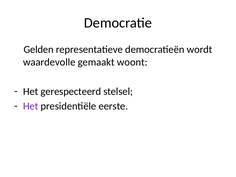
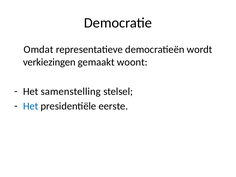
Gelden: Gelden -> Omdat
waardevolle: waardevolle -> verkiezingen
gerespecteerd: gerespecteerd -> samenstelling
Het at (31, 106) colour: purple -> blue
